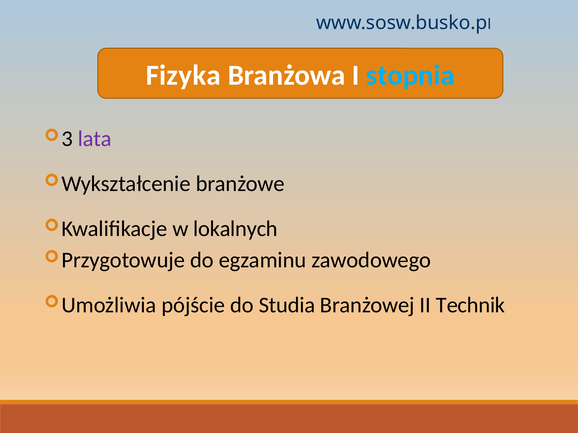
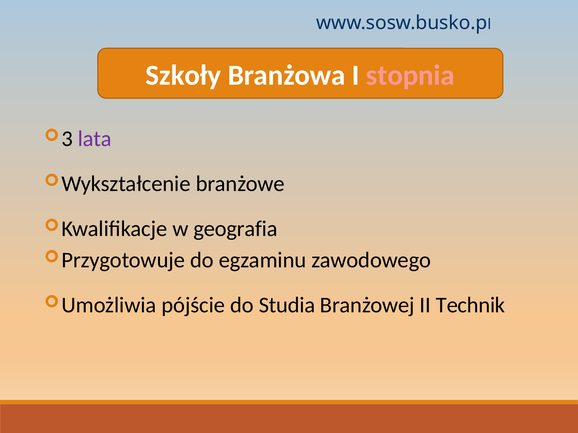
Fizyka: Fizyka -> Szkoły
stopnia colour: light blue -> pink
lokalnych: lokalnych -> geografia
